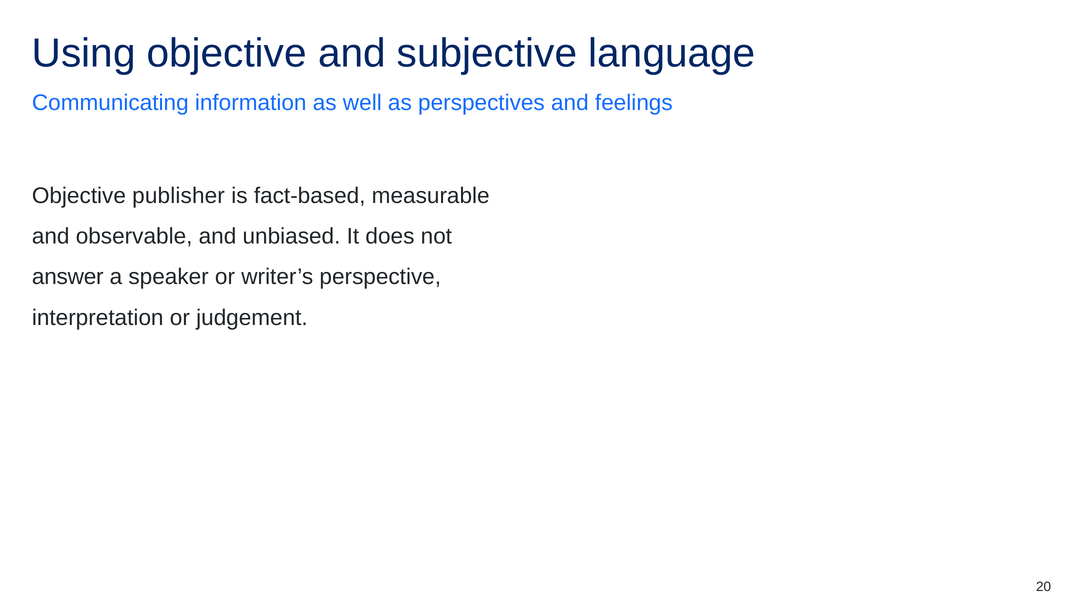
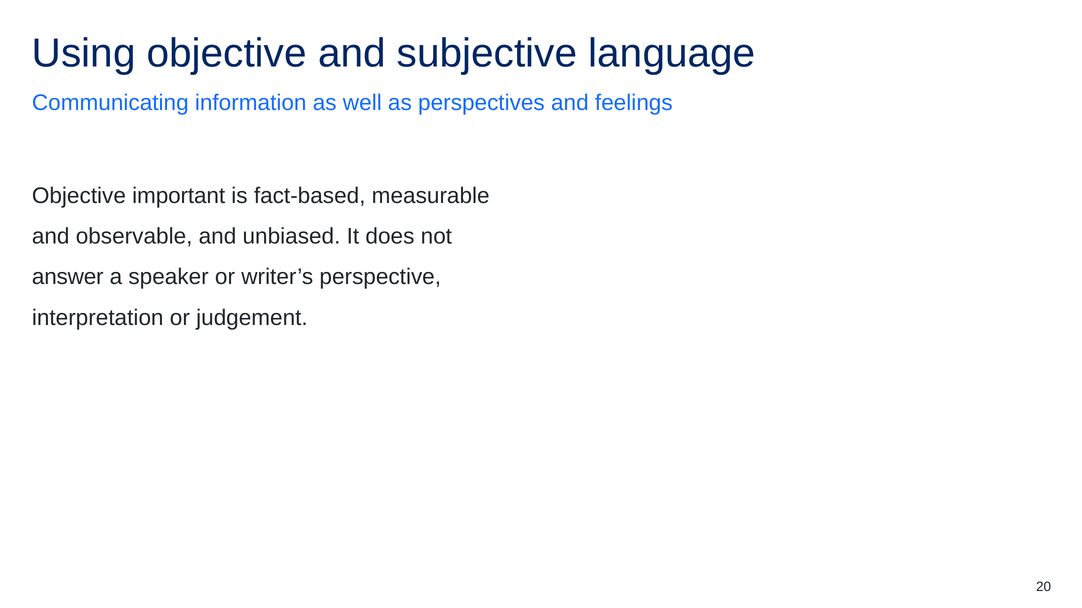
publisher: publisher -> important
